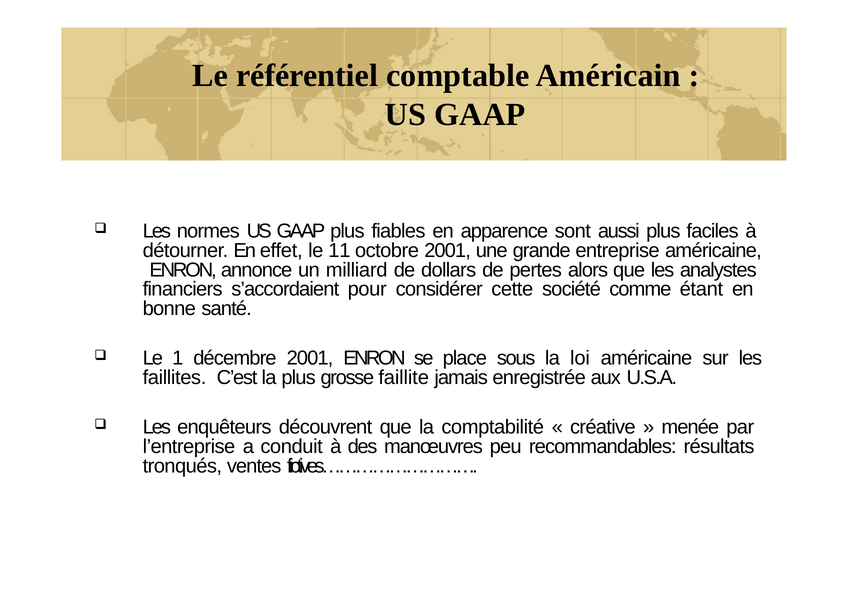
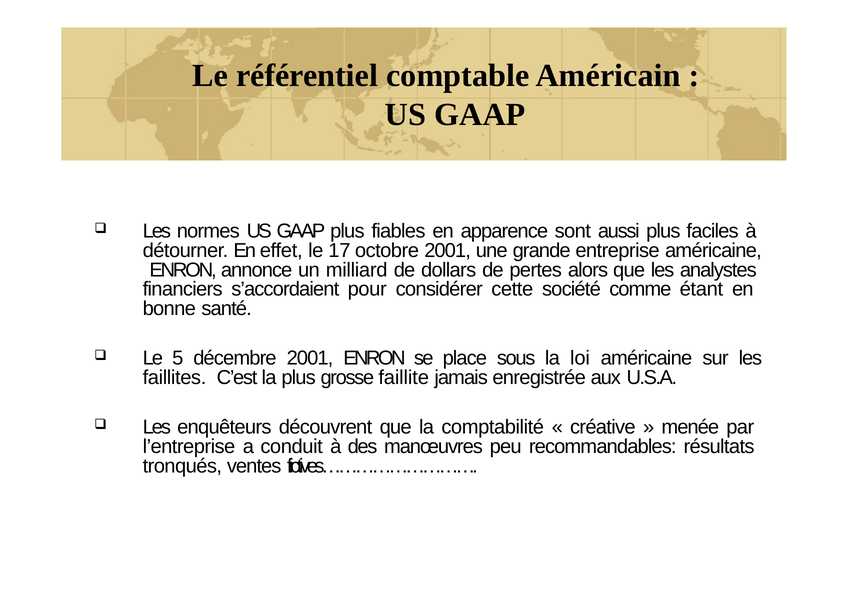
11: 11 -> 17
1: 1 -> 5
